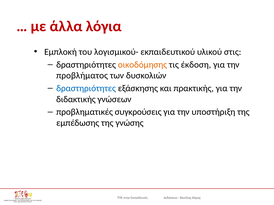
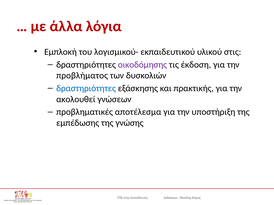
οικοδόμησης colour: orange -> purple
διδακτικής: διδακτικής -> ακολουθεί
συγκρούσεις: συγκρούσεις -> αποτέλεσμα
